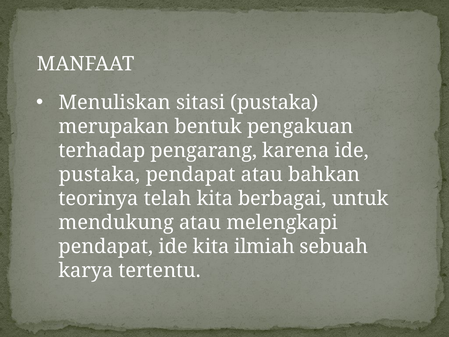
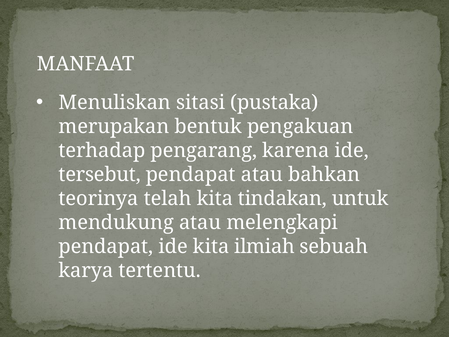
pustaka at (99, 174): pustaka -> tersebut
berbagai: berbagai -> tindakan
